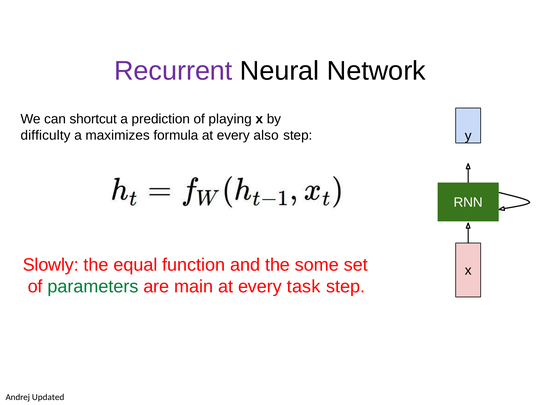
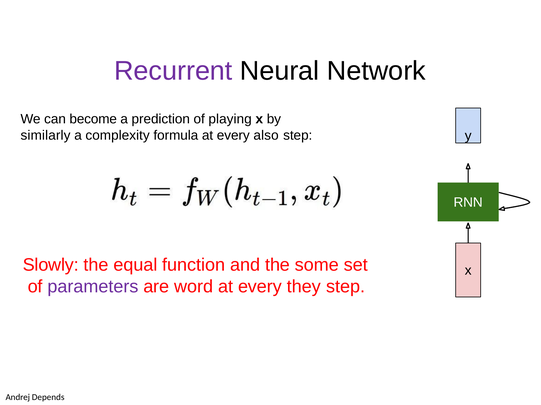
shortcut: shortcut -> become
difficulty: difficulty -> similarly
maximizes: maximizes -> complexity
parameters colour: green -> purple
main: main -> word
task: task -> they
Updated: Updated -> Depends
